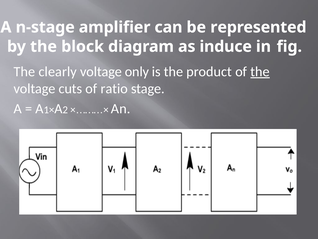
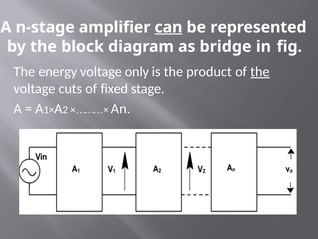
can underline: none -> present
induce: induce -> bridge
clearly: clearly -> energy
ratio: ratio -> fixed
